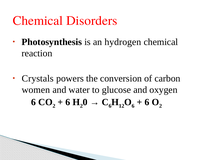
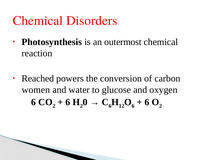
hydrogen: hydrogen -> outermost
Crystals: Crystals -> Reached
